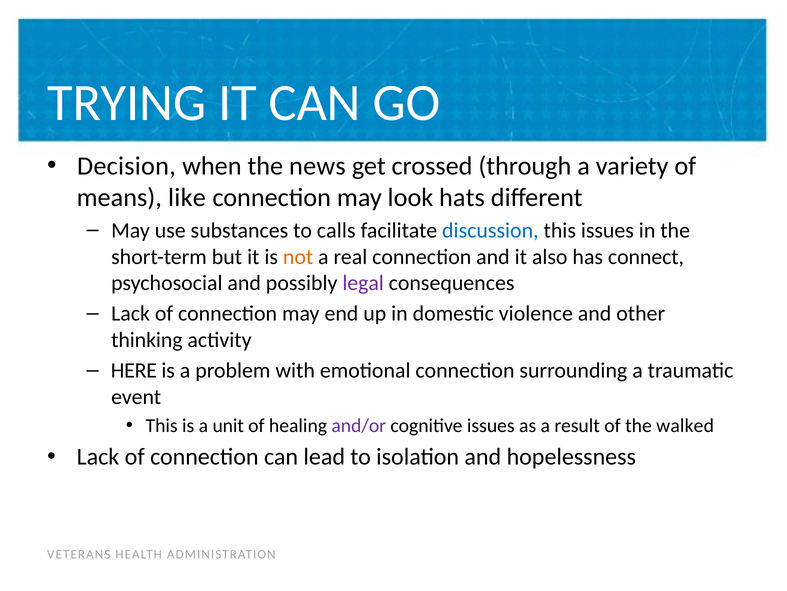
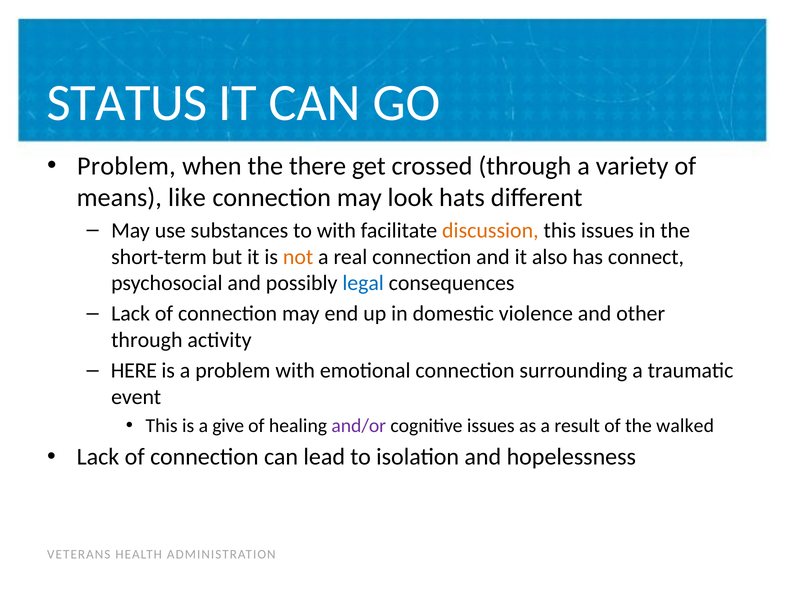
TRYING: TRYING -> STATUS
Decision at (126, 166): Decision -> Problem
news: news -> there
to calls: calls -> with
discussion colour: blue -> orange
legal colour: purple -> blue
thinking at (147, 340): thinking -> through
unit: unit -> give
